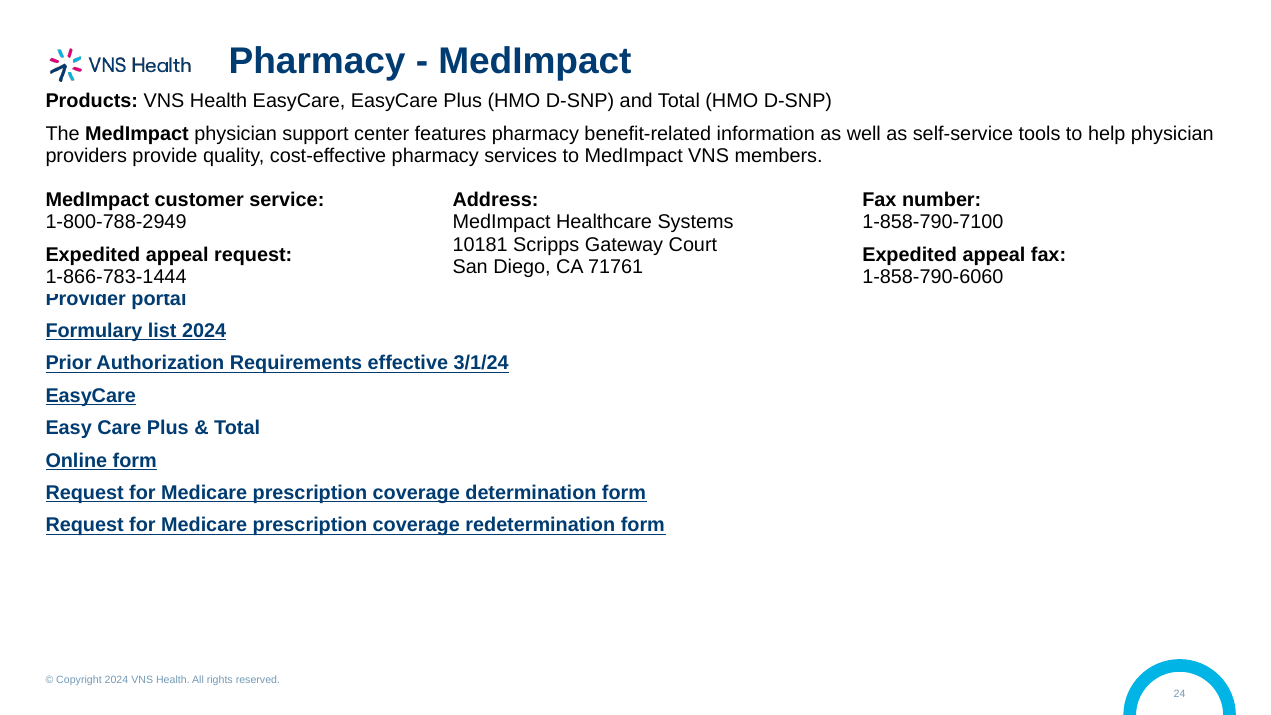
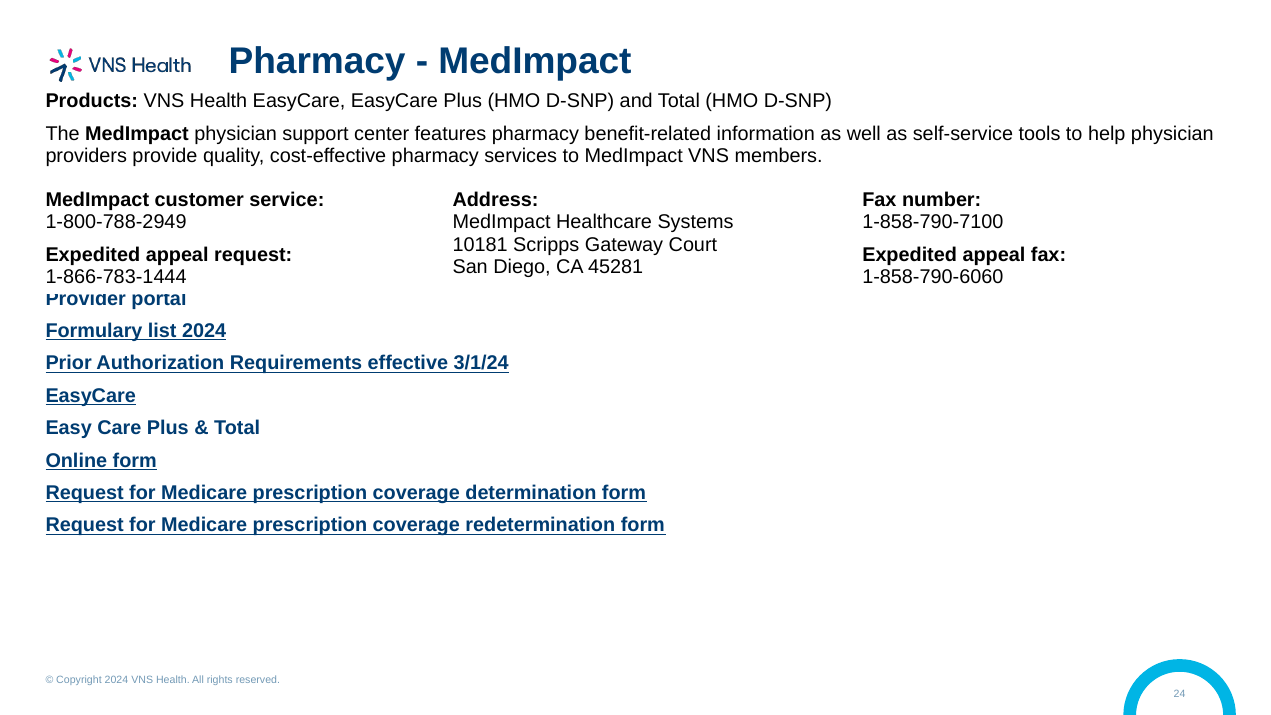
71761: 71761 -> 45281
